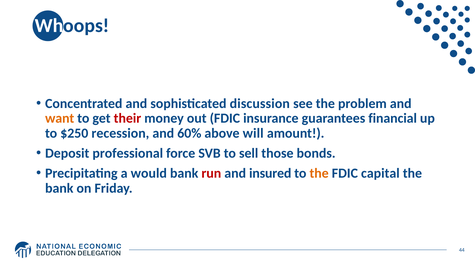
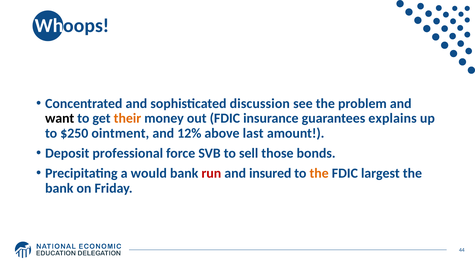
want colour: orange -> black
their colour: red -> orange
financial: financial -> explains
recession: recession -> ointment
60%: 60% -> 12%
will: will -> last
capital: capital -> largest
